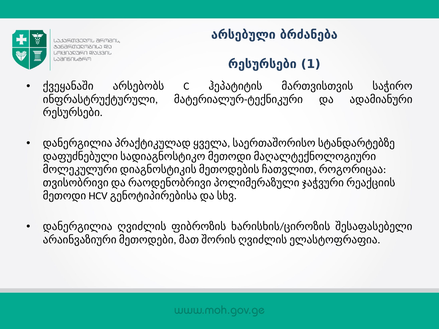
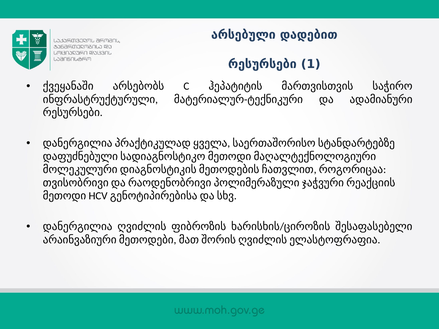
ბრძანება: ბრძანება -> დადებით
